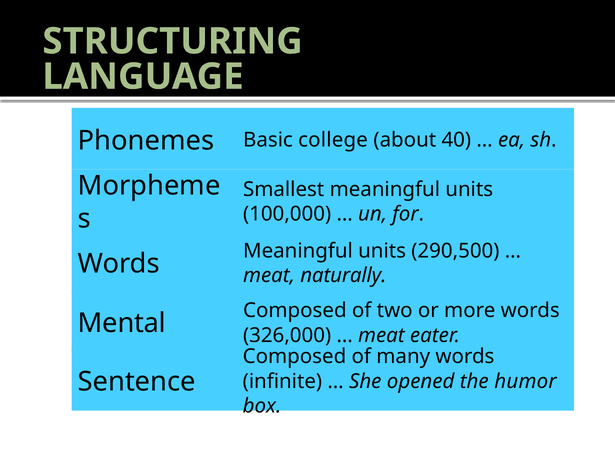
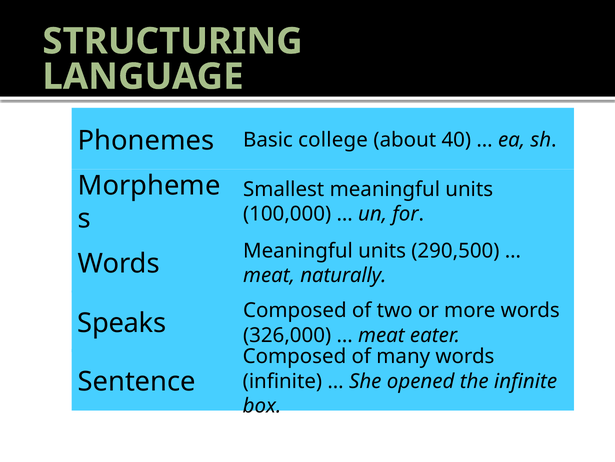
Mental: Mental -> Speaks
the humor: humor -> infinite
